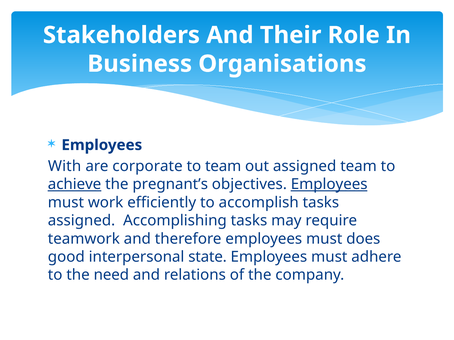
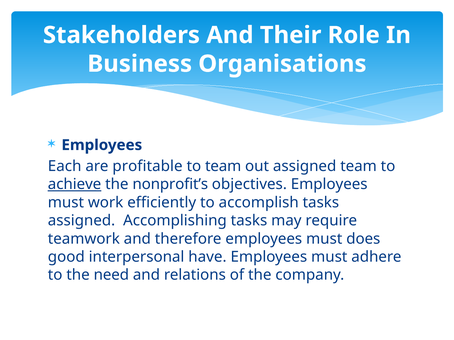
With: With -> Each
corporate: corporate -> profitable
pregnant’s: pregnant’s -> nonprofit’s
Employees at (329, 185) underline: present -> none
state: state -> have
